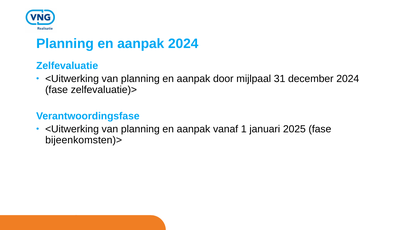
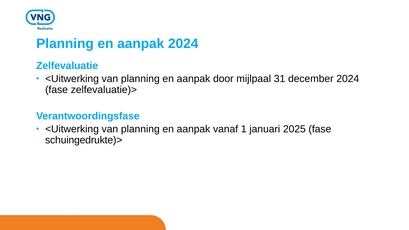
bijeenkomsten)>: bijeenkomsten)> -> schuingedrukte)>
